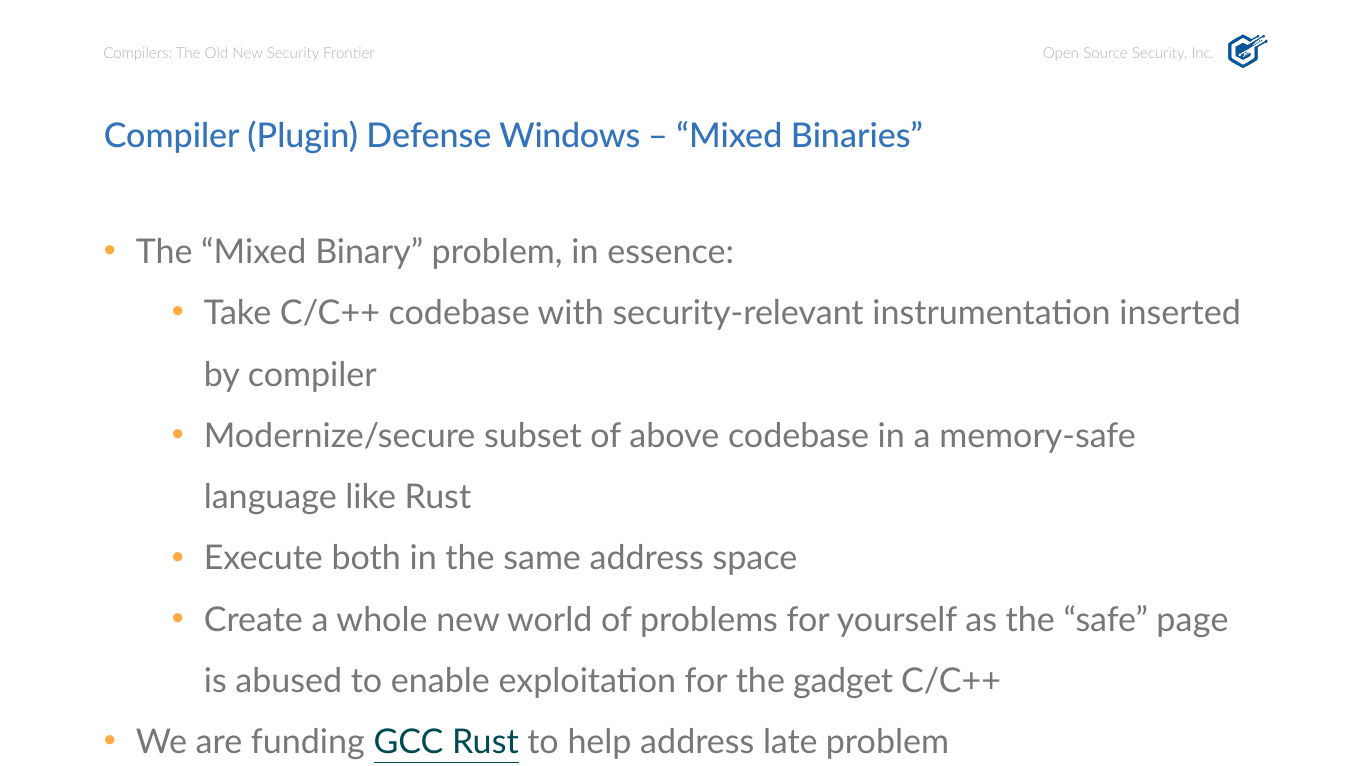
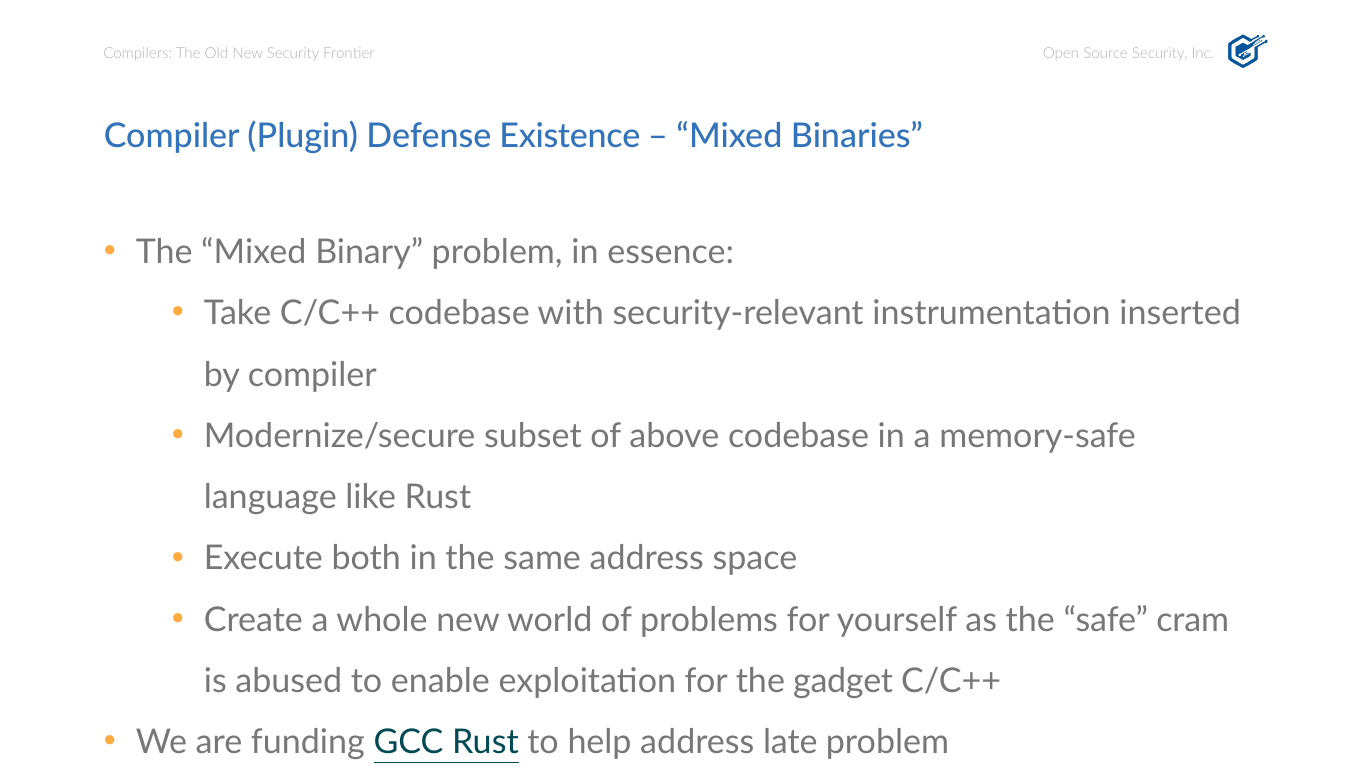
Windows: Windows -> Existence
page: page -> cram
